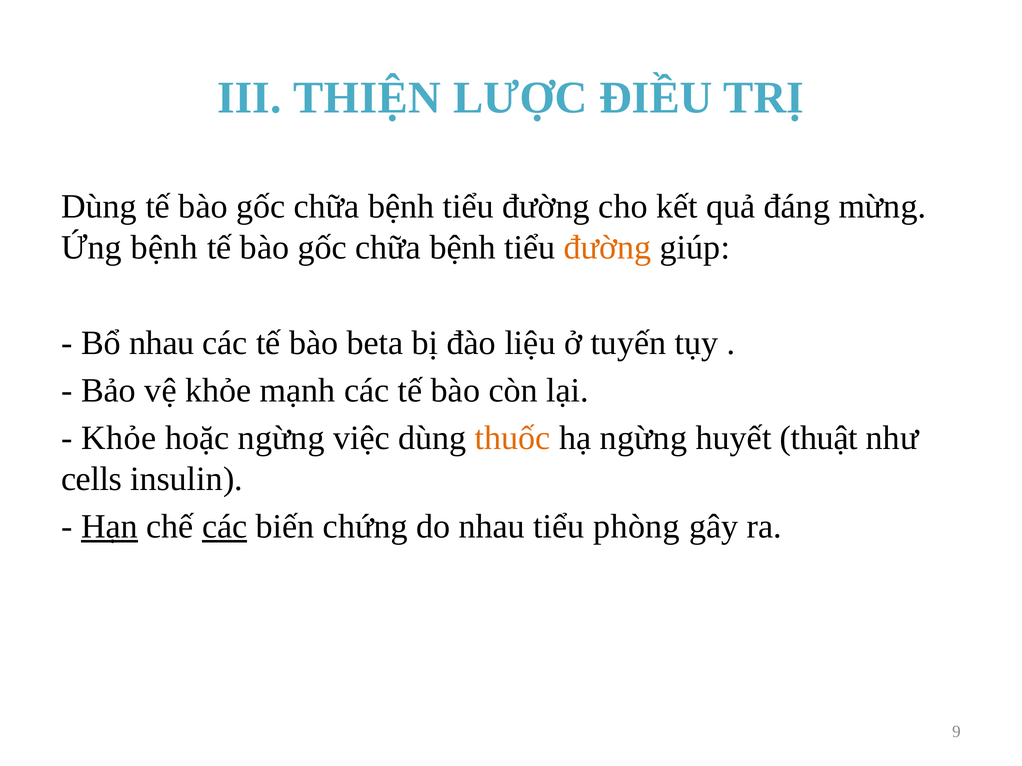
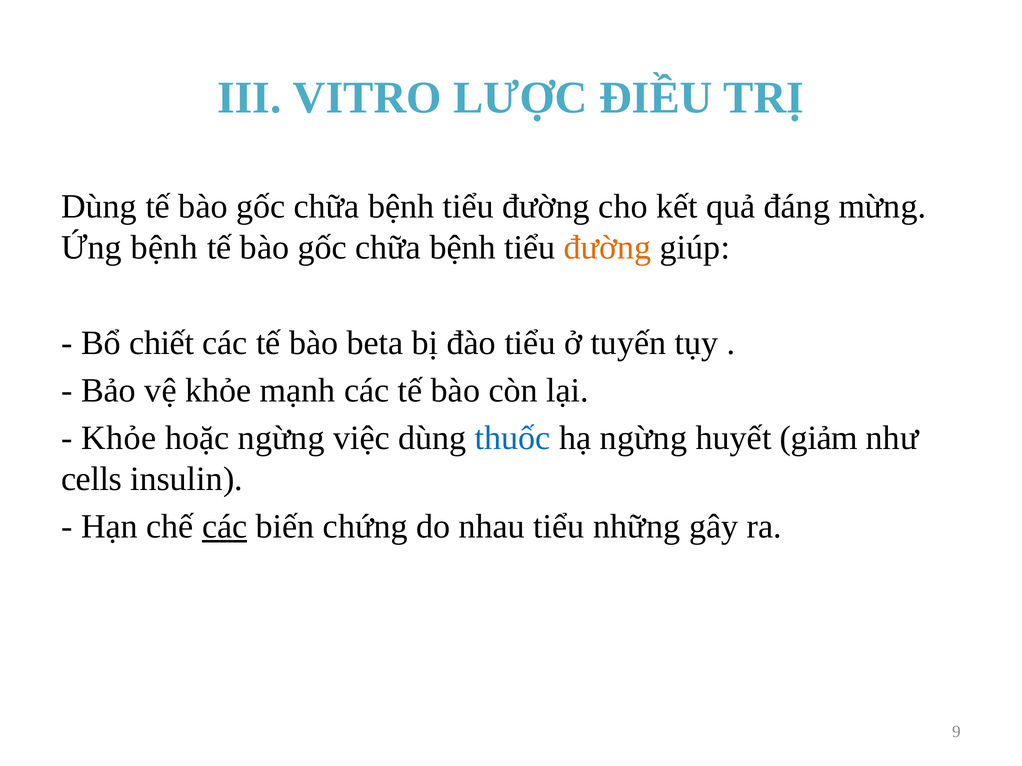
THIỆN: THIỆN -> VITRO
Bổ nhau: nhau -> chiết
đào liệu: liệu -> tiểu
thuốc colour: orange -> blue
thuật: thuật -> giảm
Hạn underline: present -> none
phòng: phòng -> những
